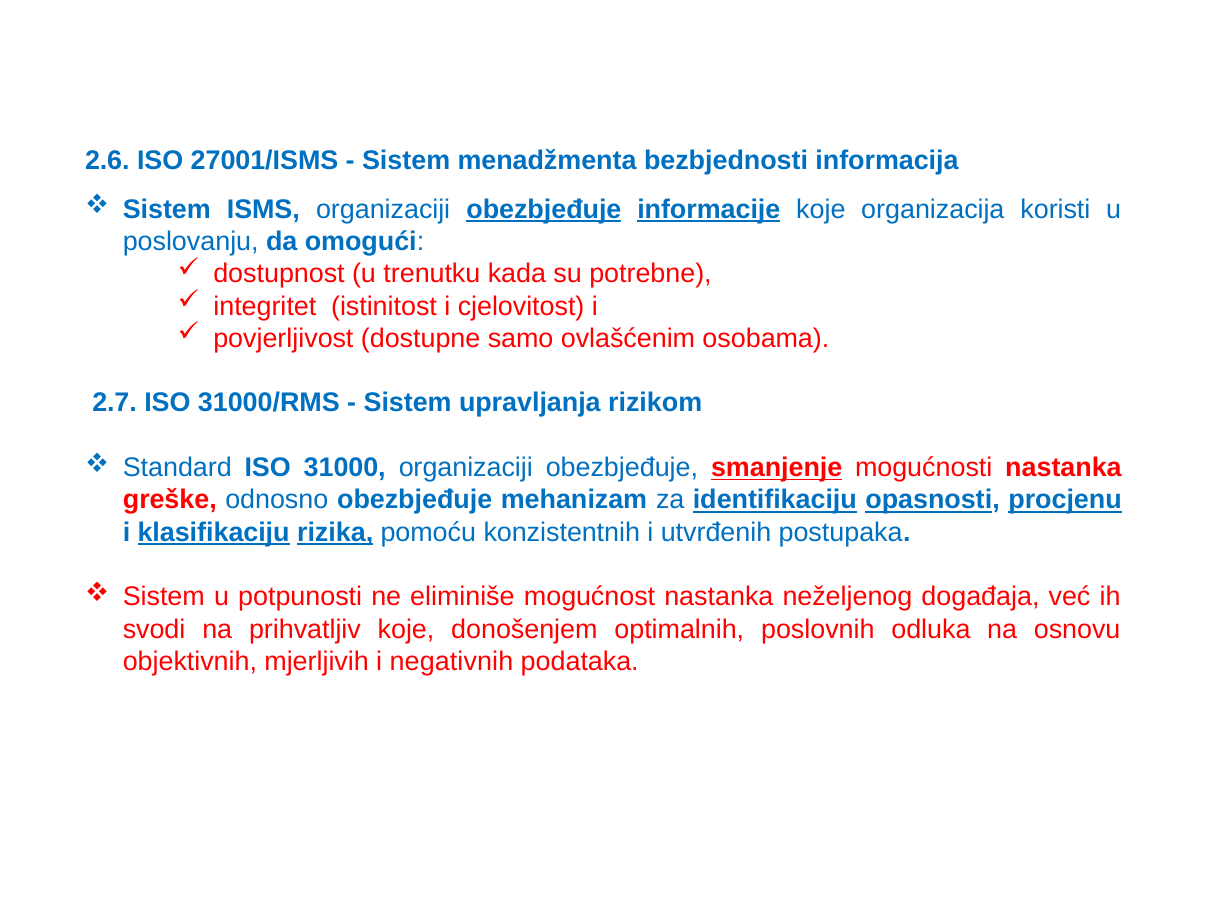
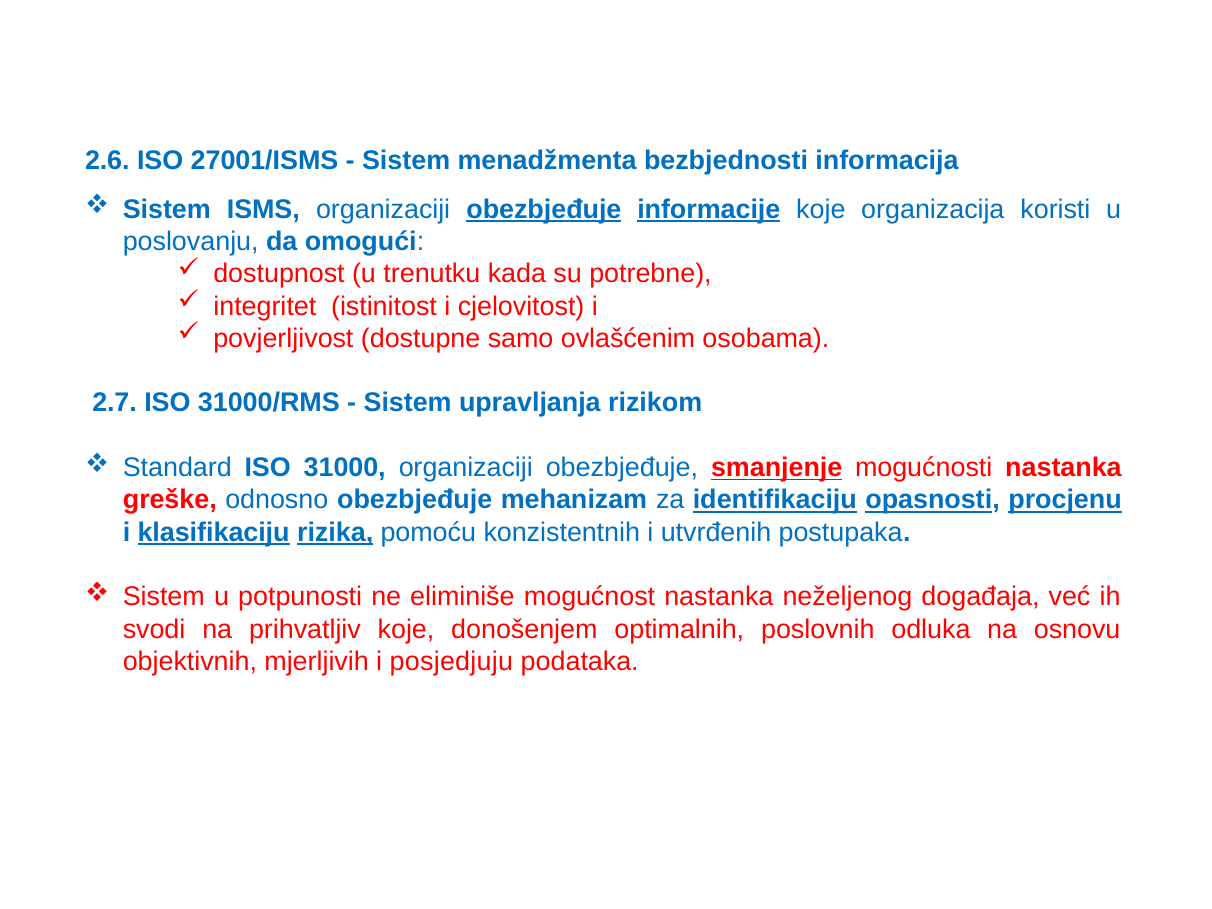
negativnih: negativnih -> posjedjuju
